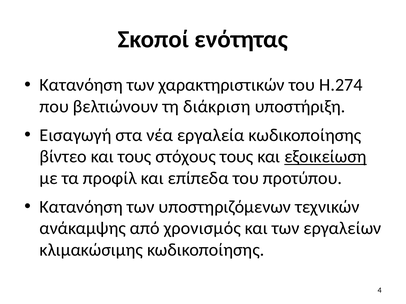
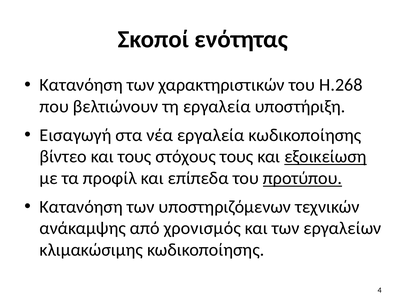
H.274: H.274 -> H.268
τη διάκριση: διάκριση -> εργαλεία
προτύπου underline: none -> present
